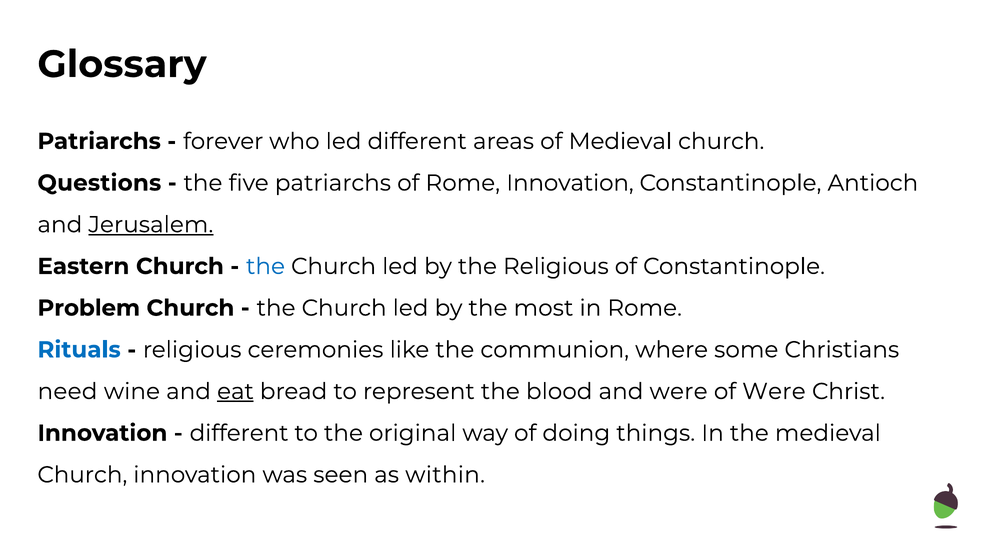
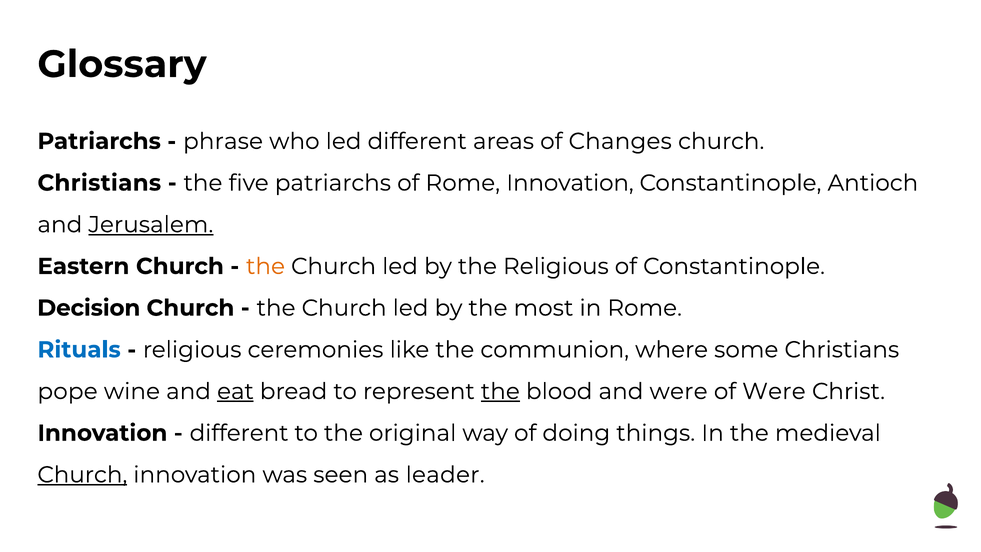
forever: forever -> phrase
of Medieval: Medieval -> Changes
Questions at (99, 183): Questions -> Christians
the at (265, 266) colour: blue -> orange
Problem: Problem -> Decision
need: need -> pope
the at (500, 391) underline: none -> present
Church at (82, 475) underline: none -> present
within: within -> leader
